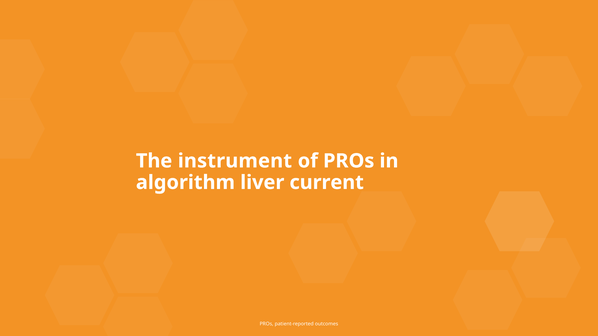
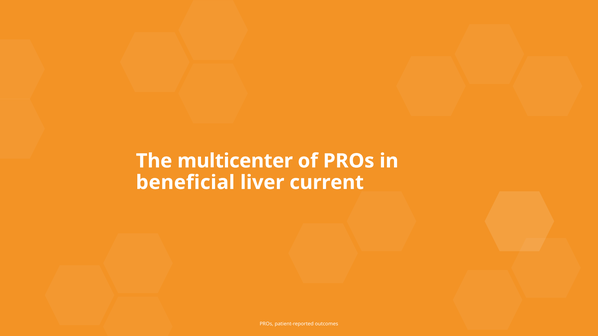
instrument: instrument -> multicenter
algorithm: algorithm -> beneficial
